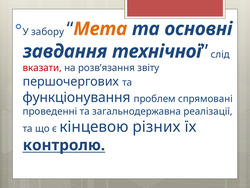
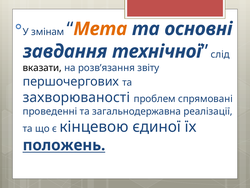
забору: забору -> змінам
вказати colour: red -> black
функціонування: функціонування -> захворюваності
різних: різних -> єдиної
контролю: контролю -> положень
